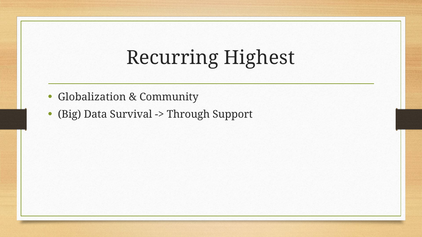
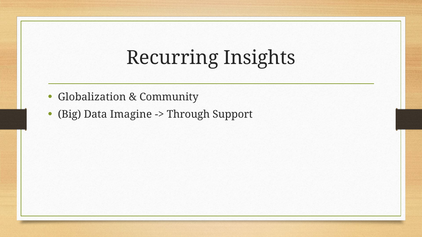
Highest: Highest -> Insights
Survival: Survival -> Imagine
